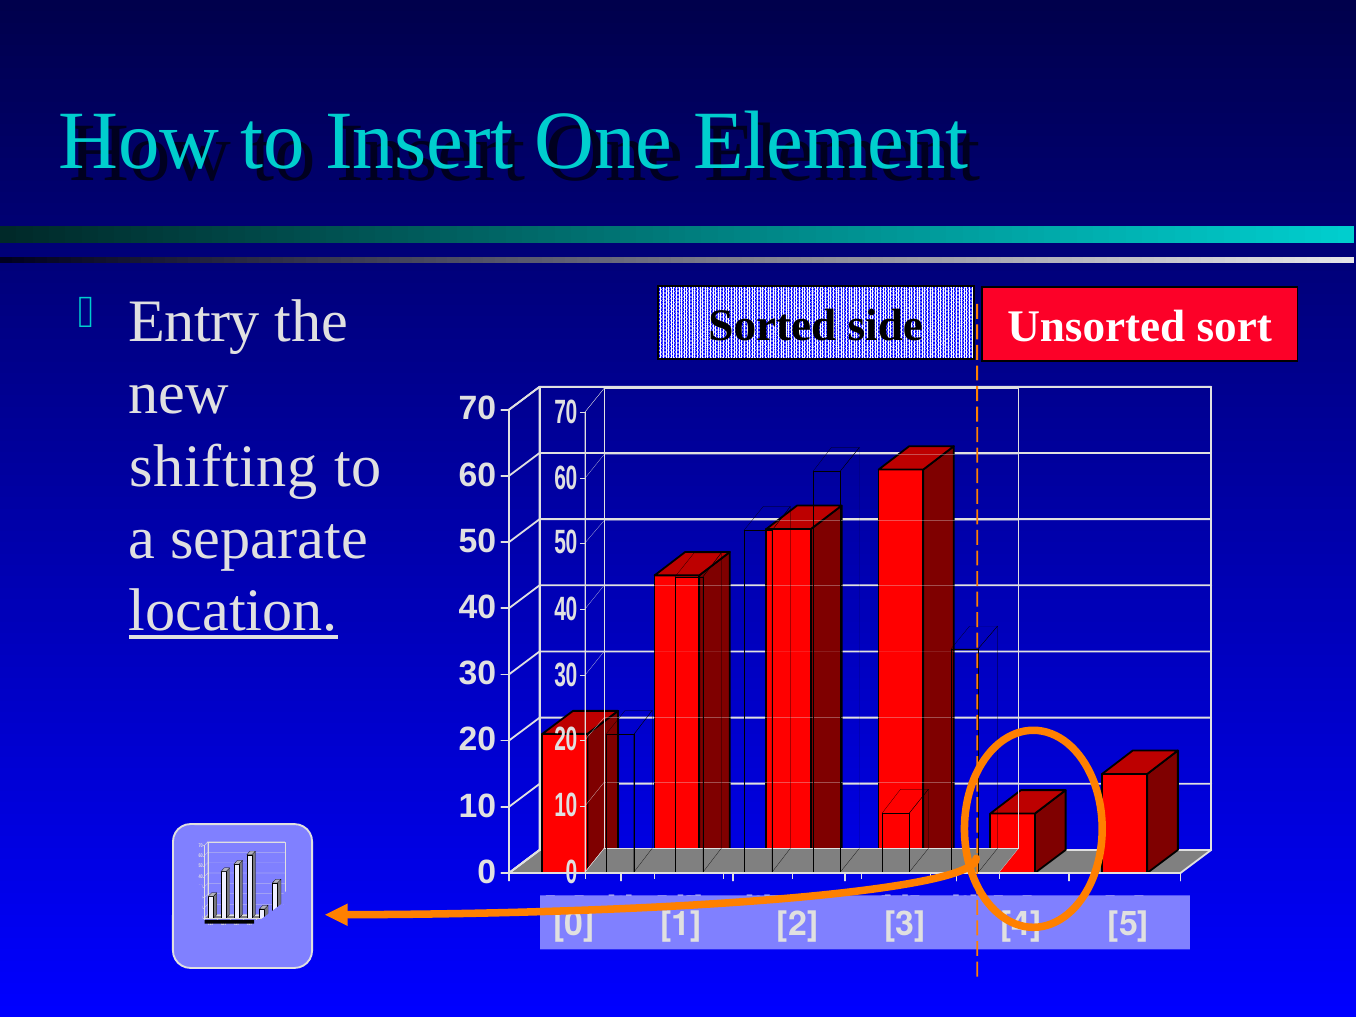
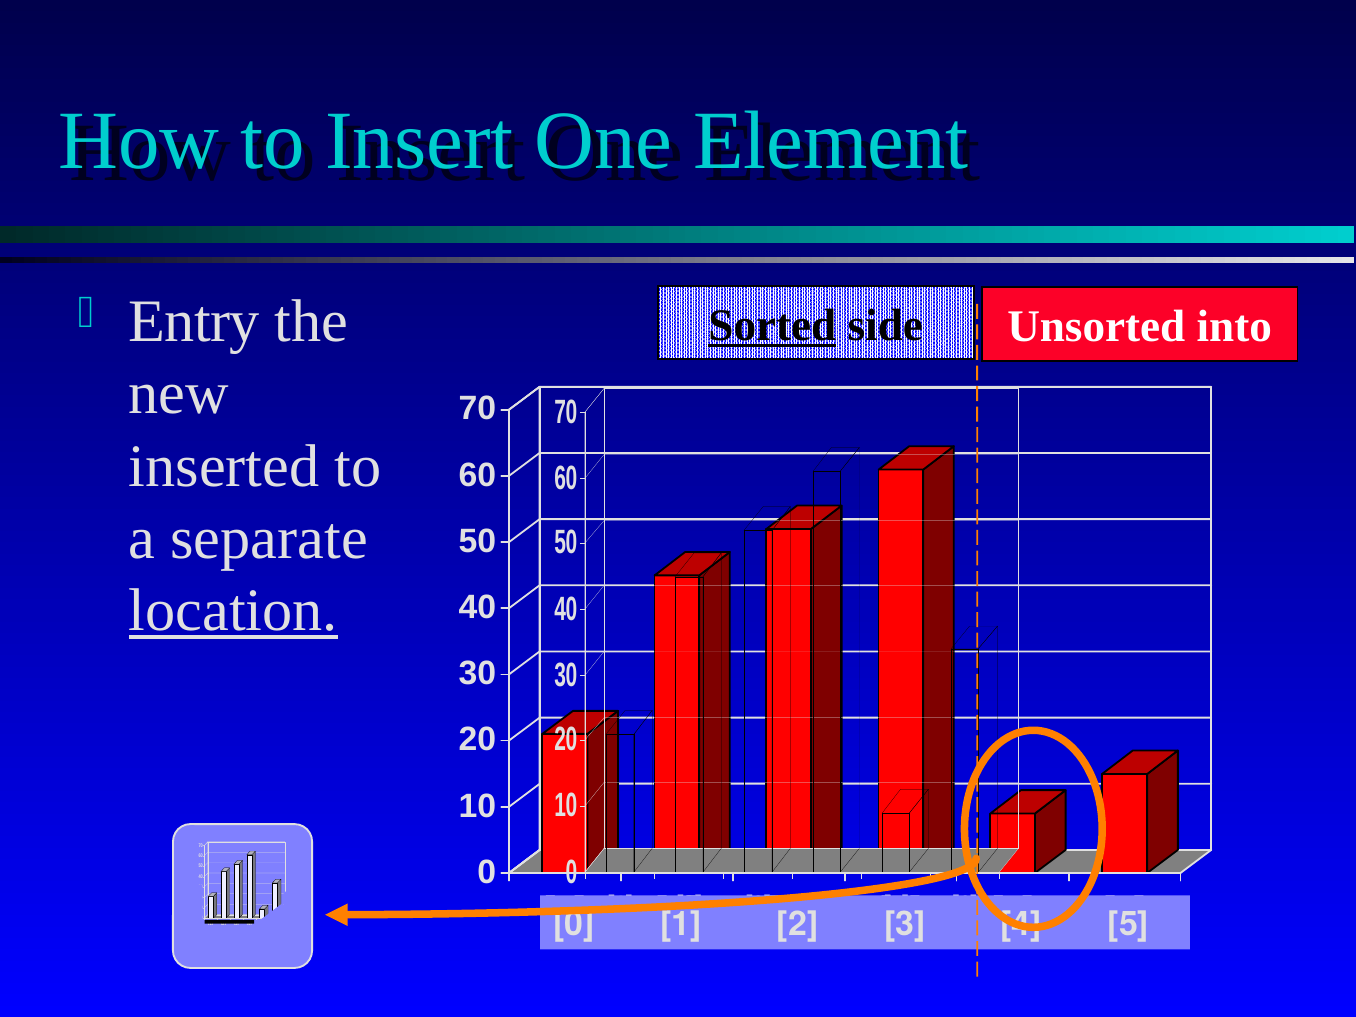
Sorted underline: none -> present
sort: sort -> into
shifting: shifting -> inserted
